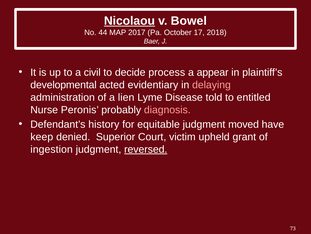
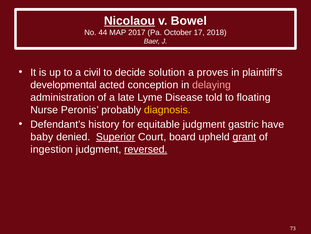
process: process -> solution
appear: appear -> proves
evidentiary: evidentiary -> conception
lien: lien -> late
entitled: entitled -> floating
diagnosis colour: pink -> yellow
moved: moved -> gastric
keep: keep -> baby
Superior underline: none -> present
victim: victim -> board
grant underline: none -> present
